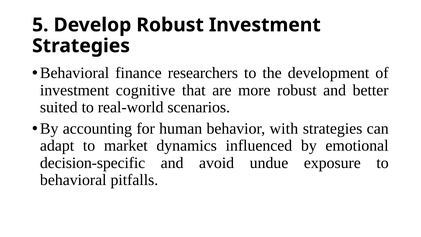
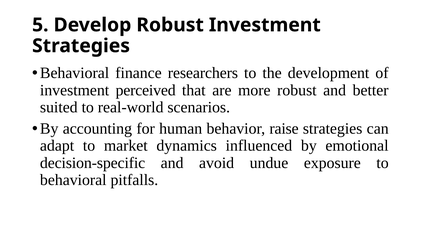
cognitive: cognitive -> perceived
with: with -> raise
